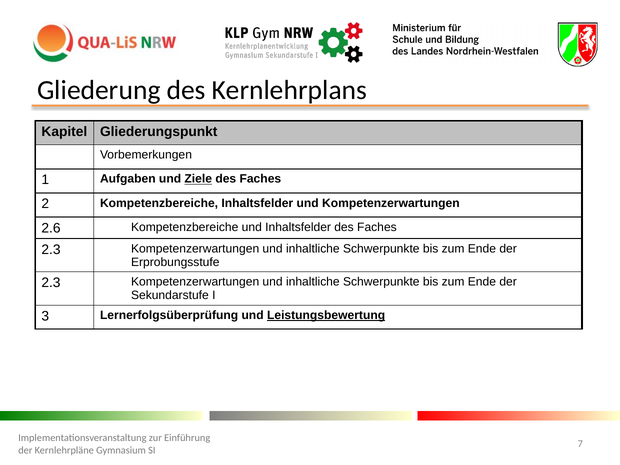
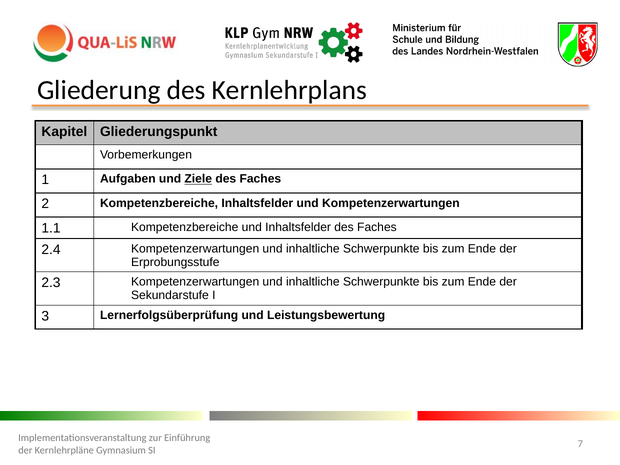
2.6: 2.6 -> 1.1
2.3 at (51, 250): 2.3 -> 2.4
Leistungsbewertung underline: present -> none
